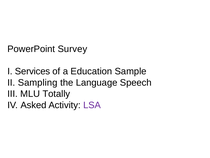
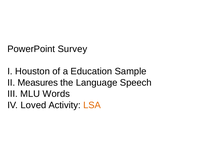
Services: Services -> Houston
Sampling: Sampling -> Measures
Totally: Totally -> Words
Asked: Asked -> Loved
LSA colour: purple -> orange
